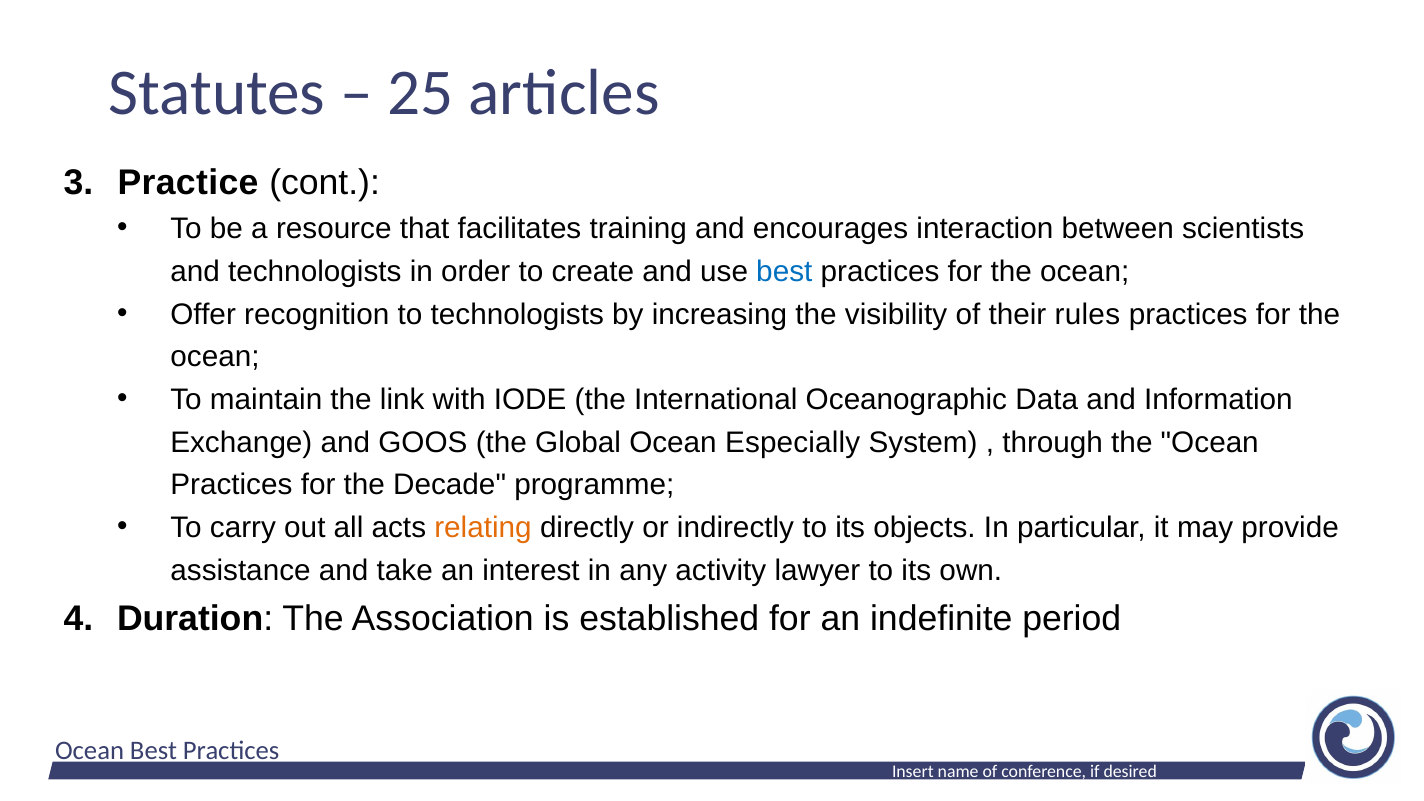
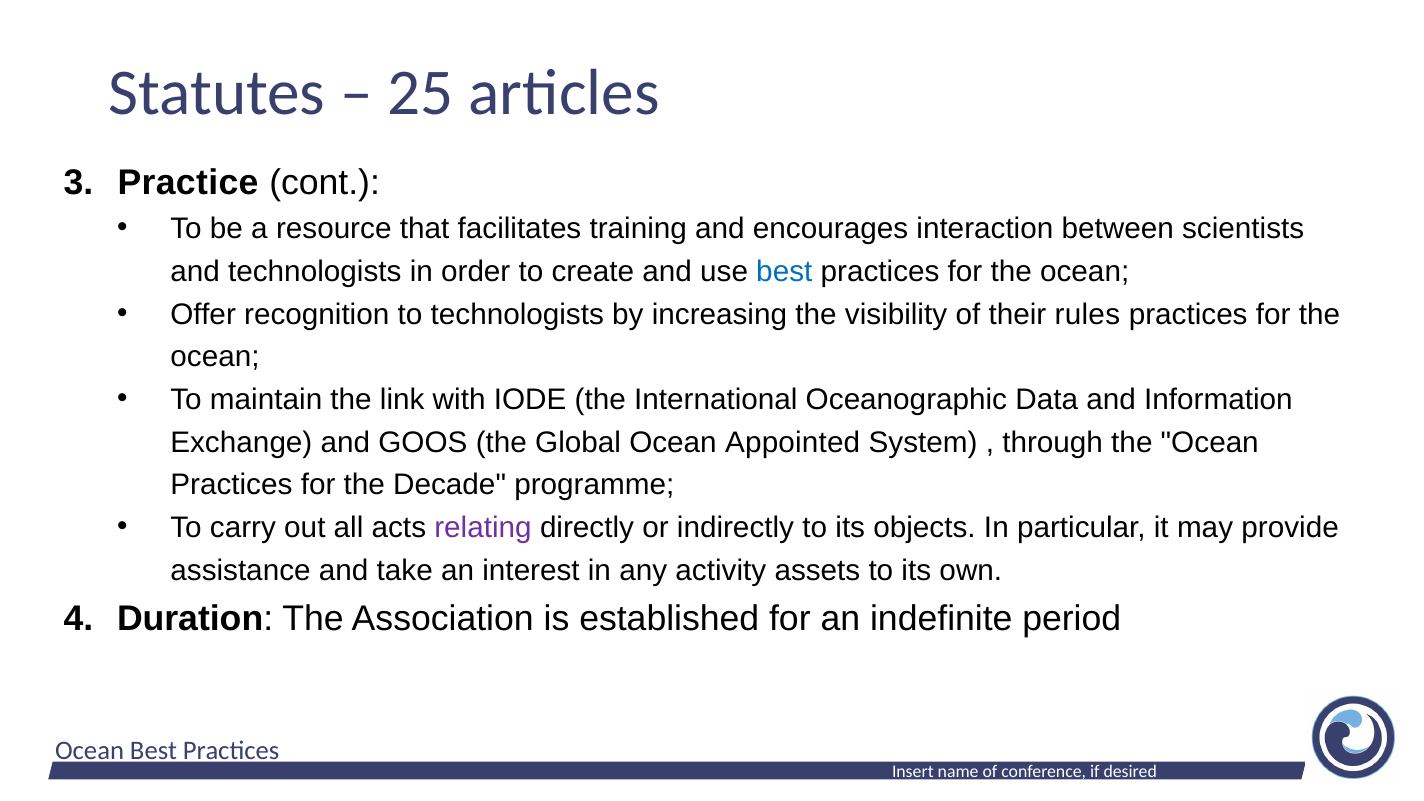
Especially: Especially -> Appointed
relating colour: orange -> purple
lawyer: lawyer -> assets
